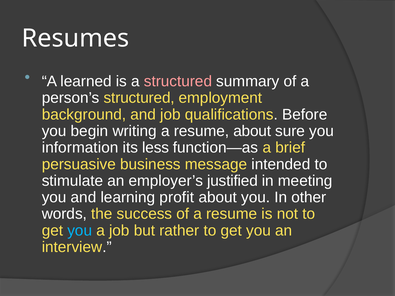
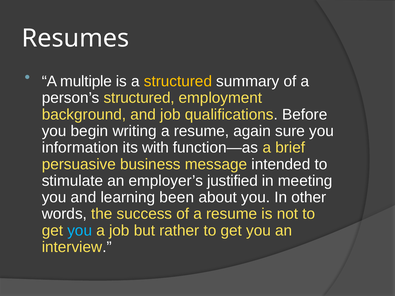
learned: learned -> multiple
structured at (178, 81) colour: pink -> yellow
resume about: about -> again
less: less -> with
profit: profit -> been
